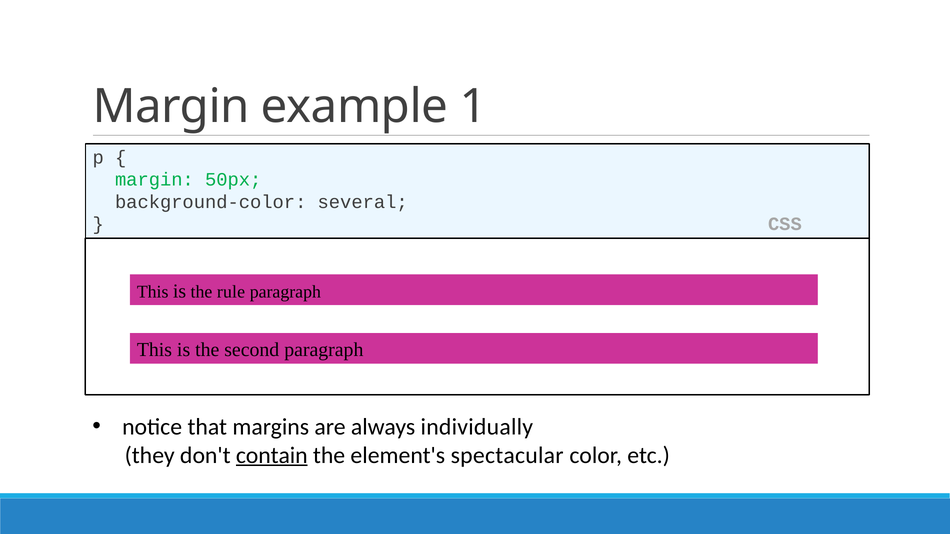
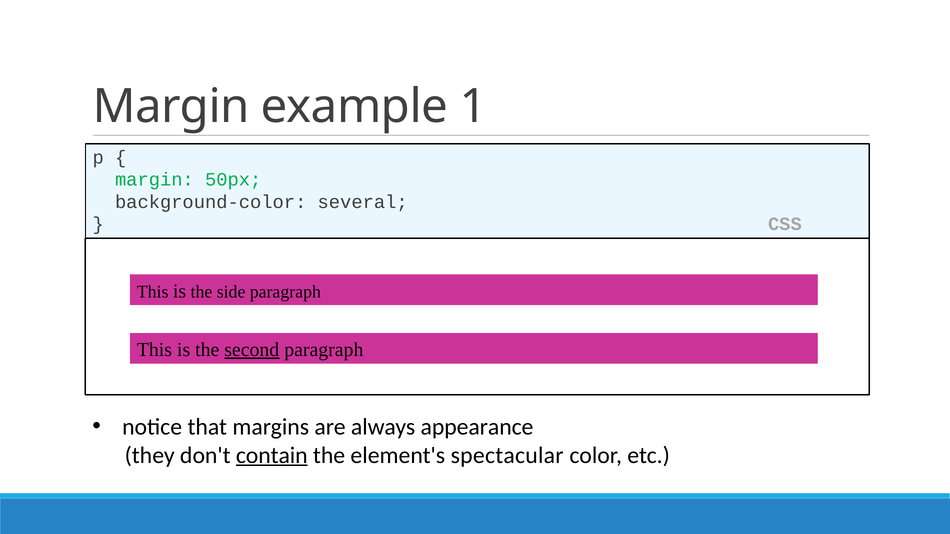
rule: rule -> side
second underline: none -> present
individually: individually -> appearance
